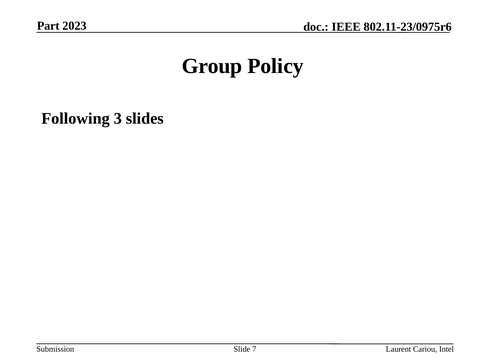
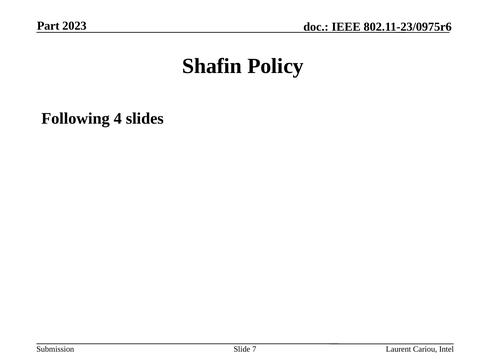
Group: Group -> Shafin
3: 3 -> 4
